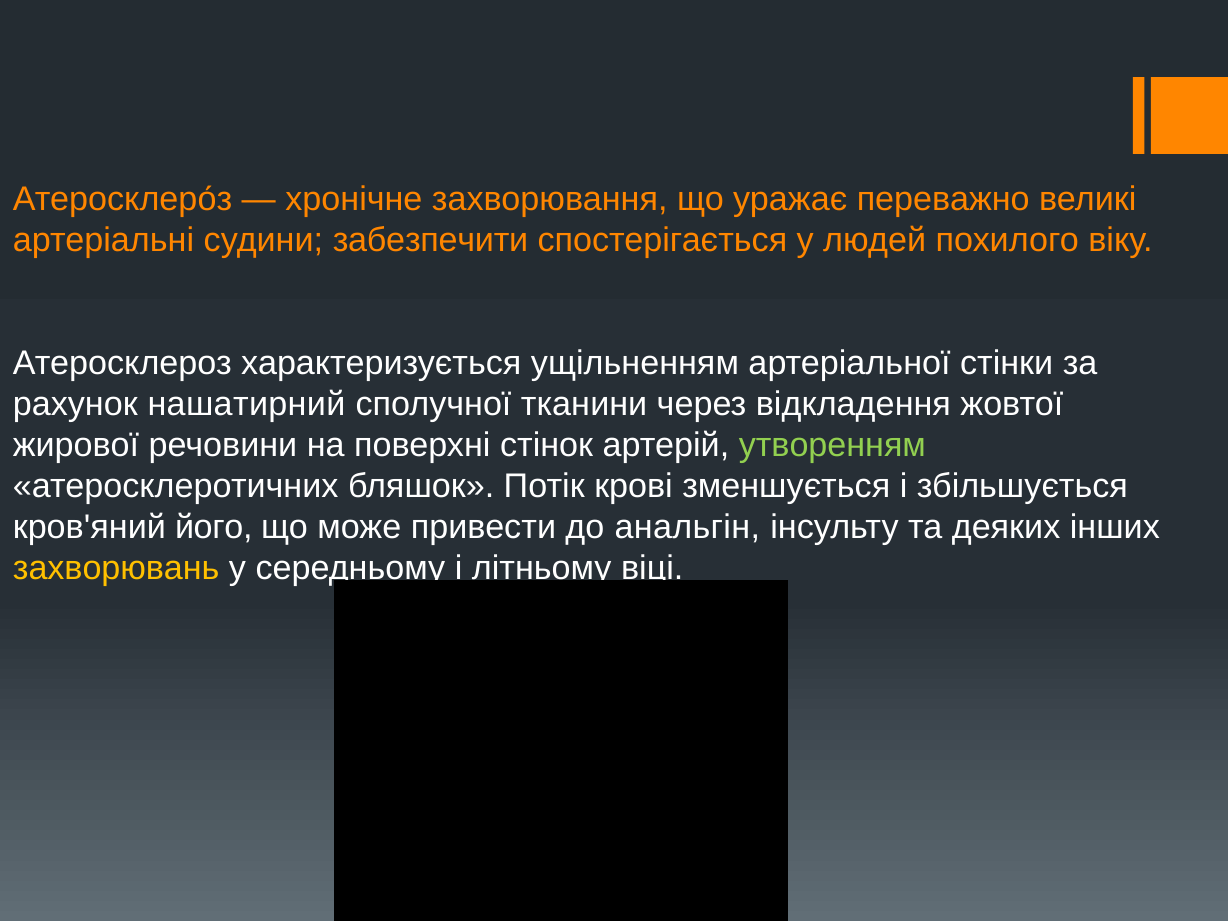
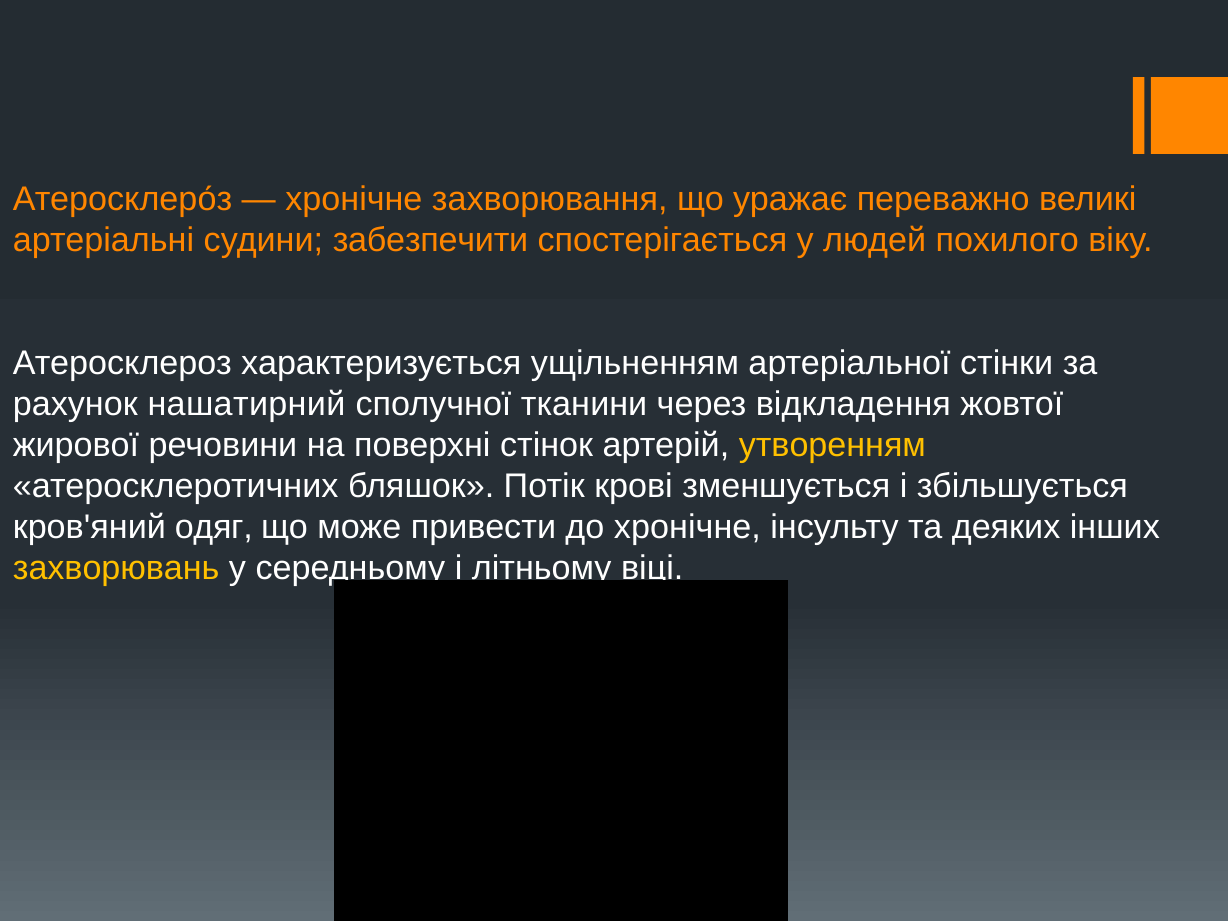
утворенням colour: light green -> yellow
його: його -> одяг
до анальгін: анальгін -> хронічне
